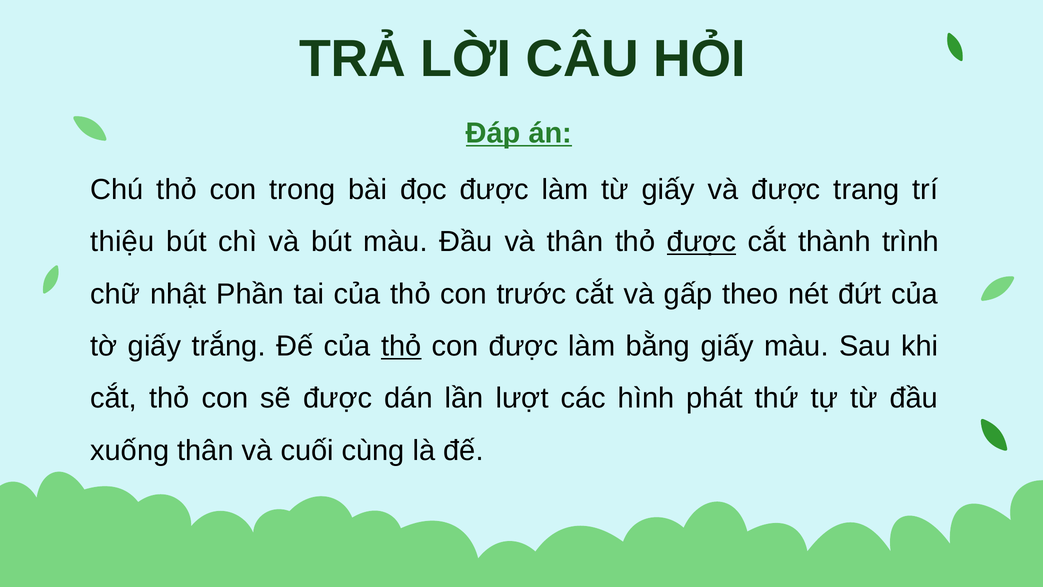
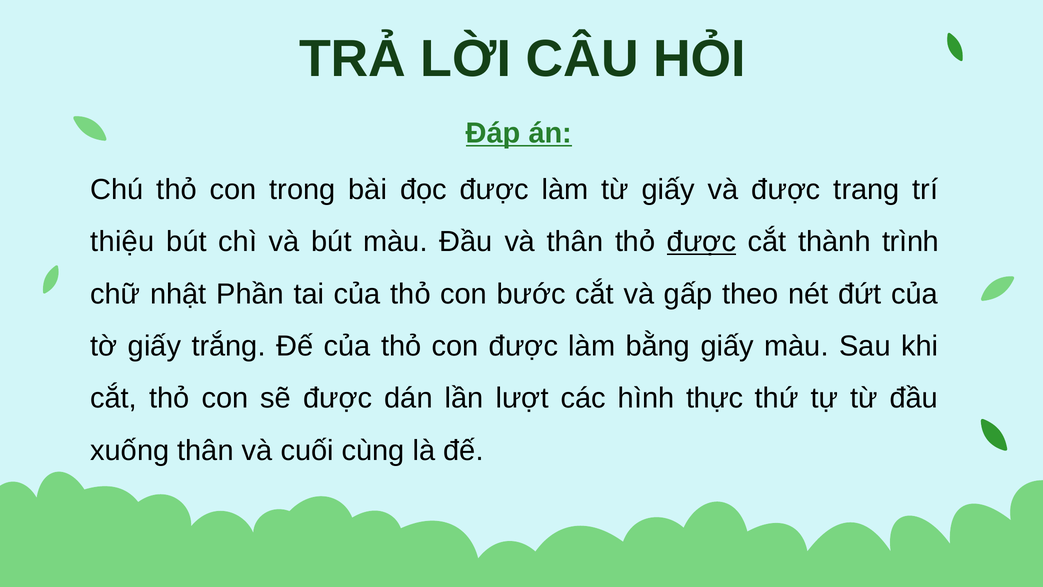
trước: trước -> bước
thỏ at (401, 346) underline: present -> none
phát: phát -> thực
